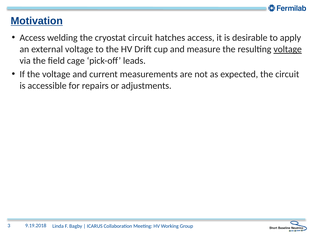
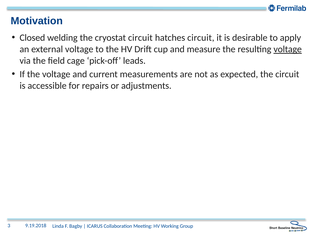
Motivation underline: present -> none
Access at (32, 38): Access -> Closed
hatches access: access -> circuit
